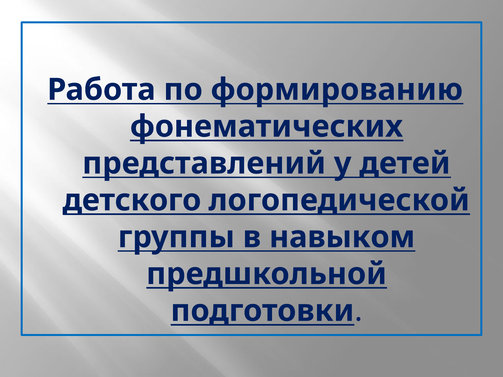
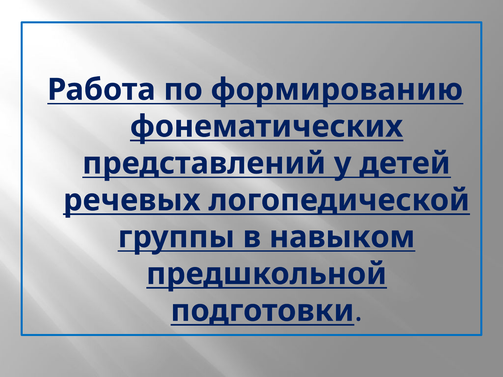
детского: детского -> речевых
